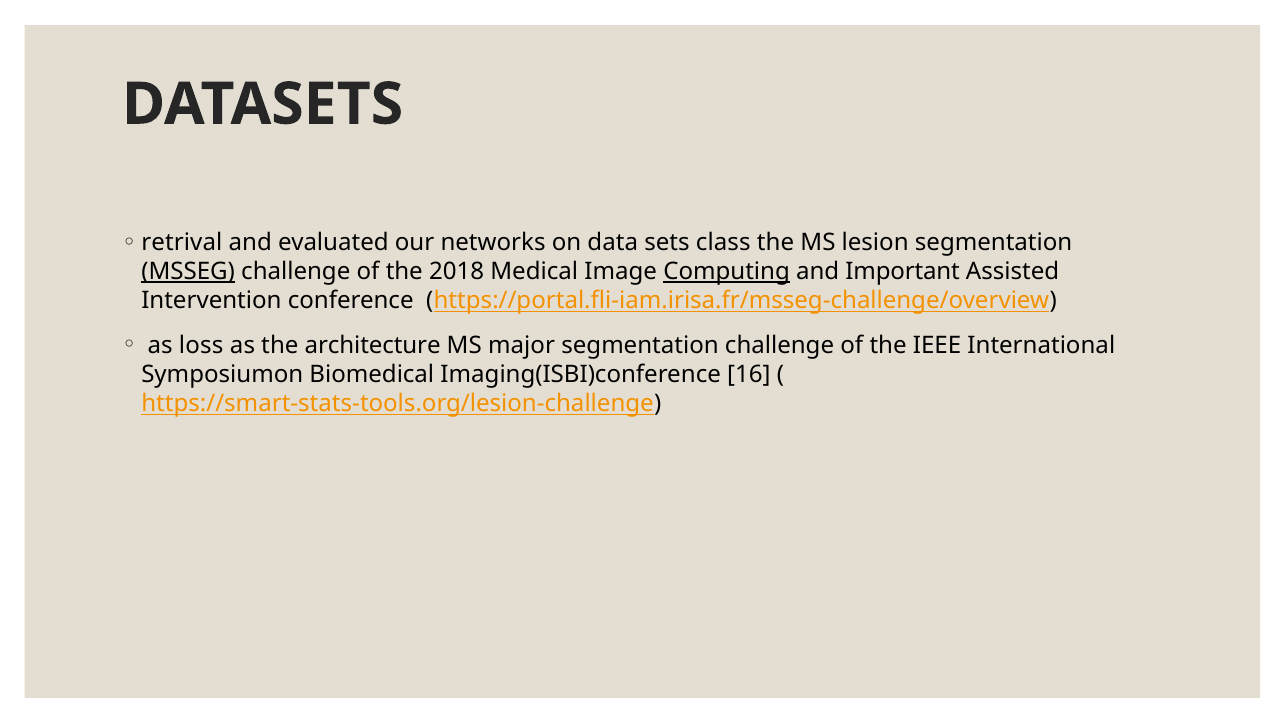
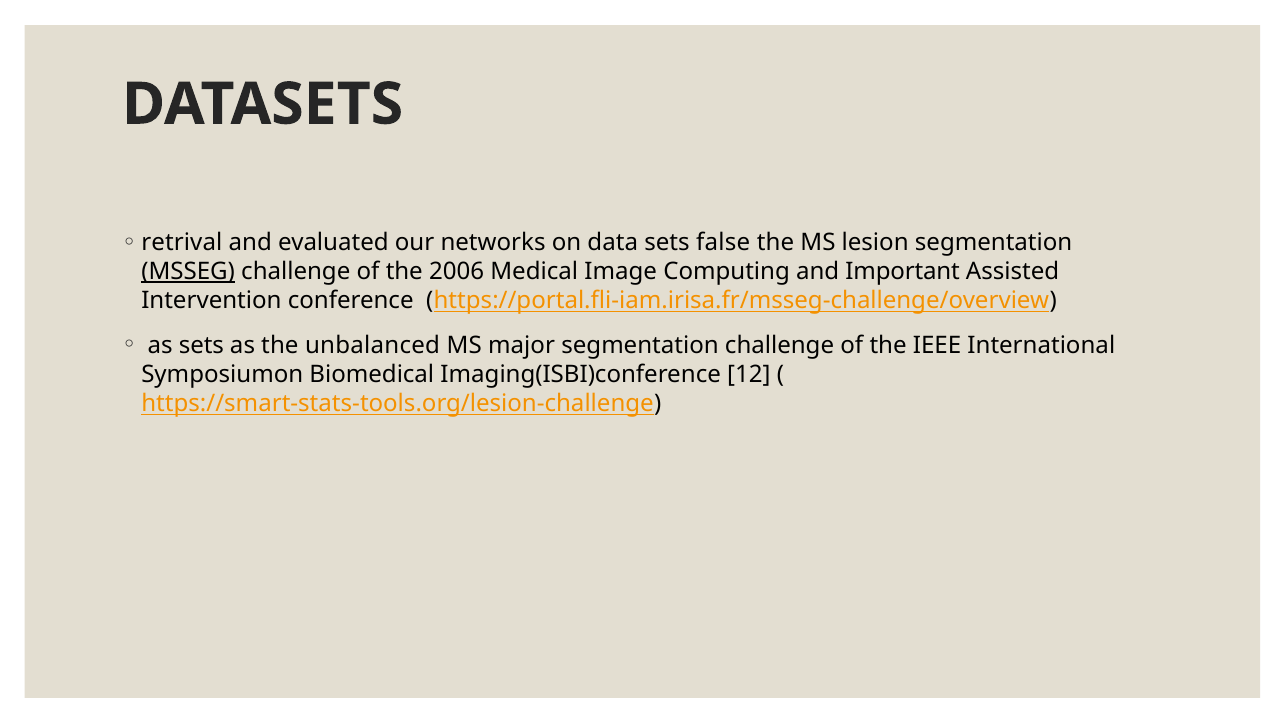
class: class -> false
2018: 2018 -> 2006
Computing underline: present -> none
as loss: loss -> sets
architecture: architecture -> unbalanced
16: 16 -> 12
